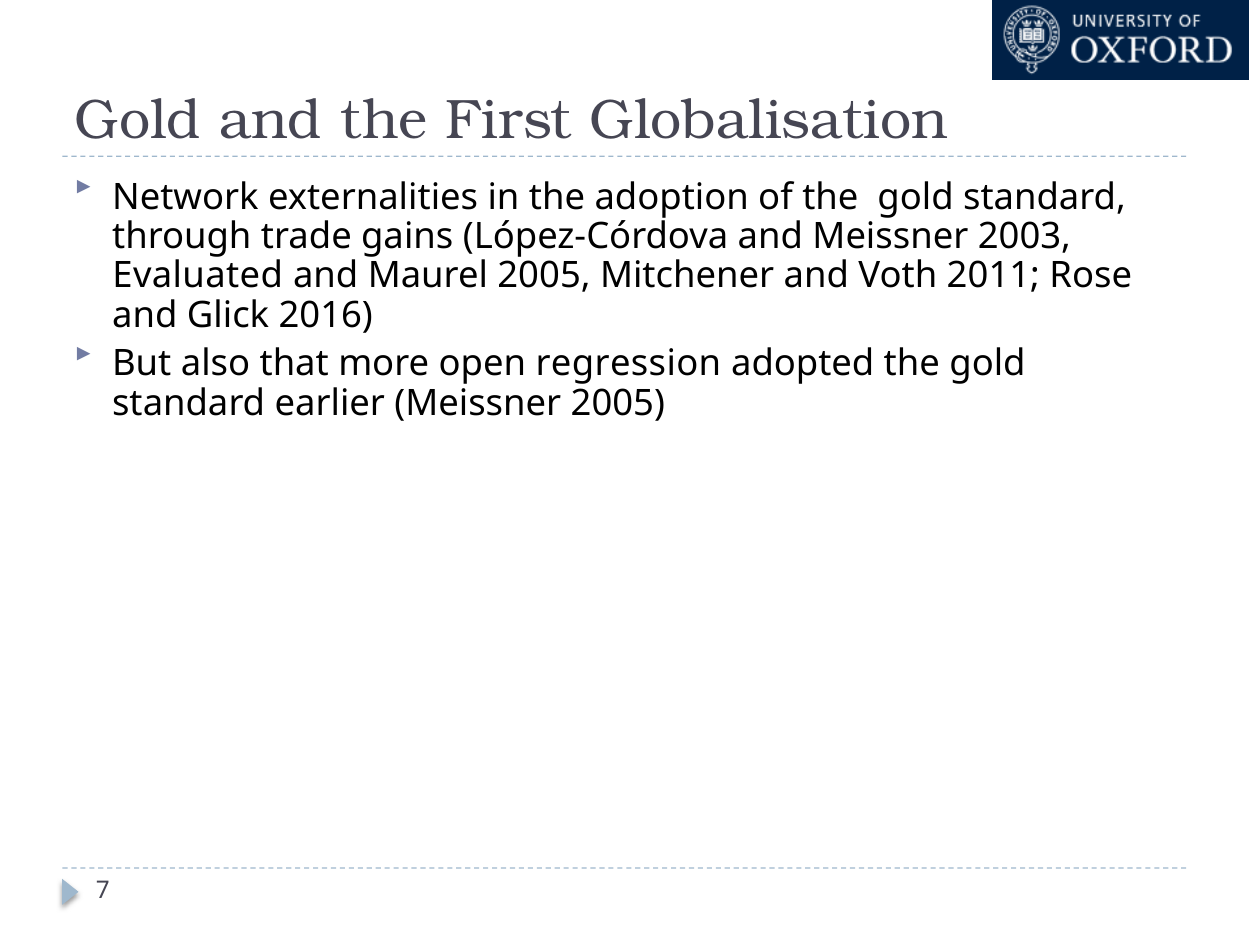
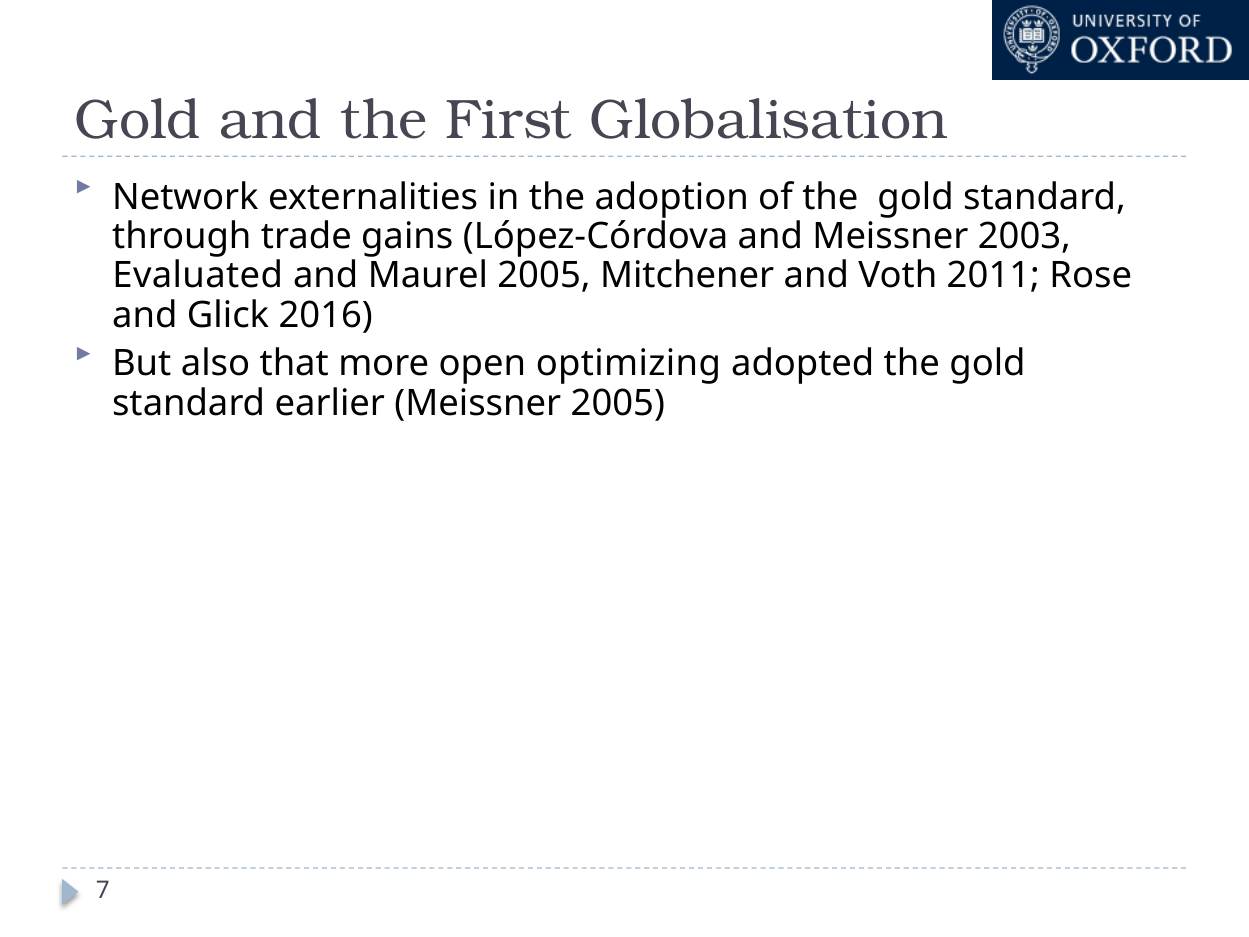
regression: regression -> optimizing
